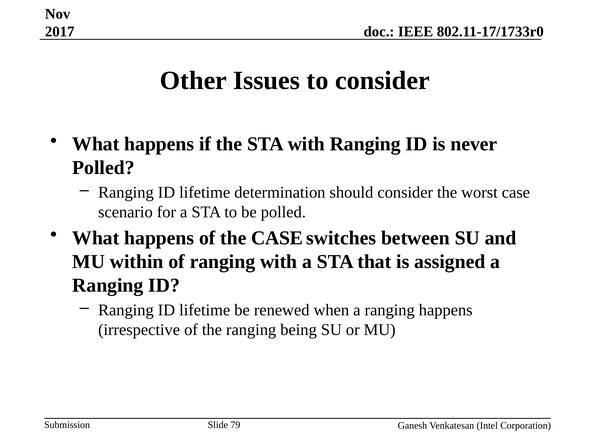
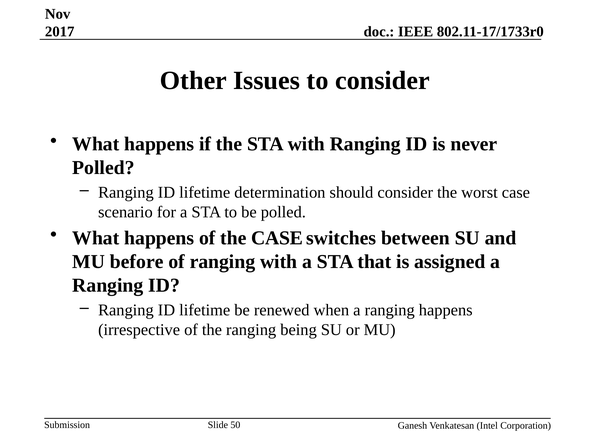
within: within -> before
79: 79 -> 50
